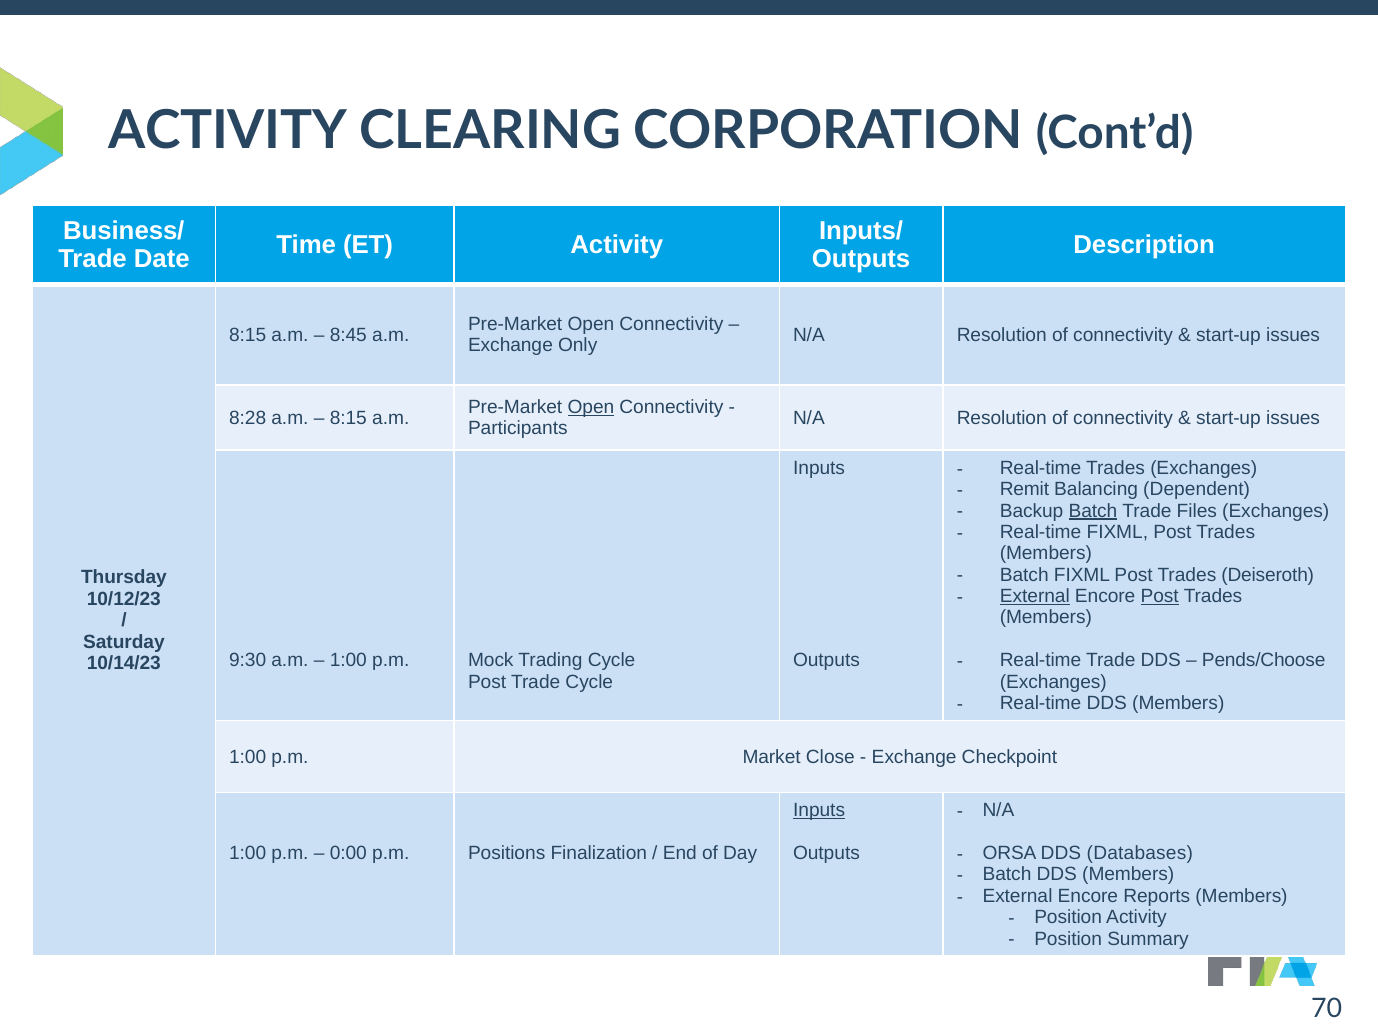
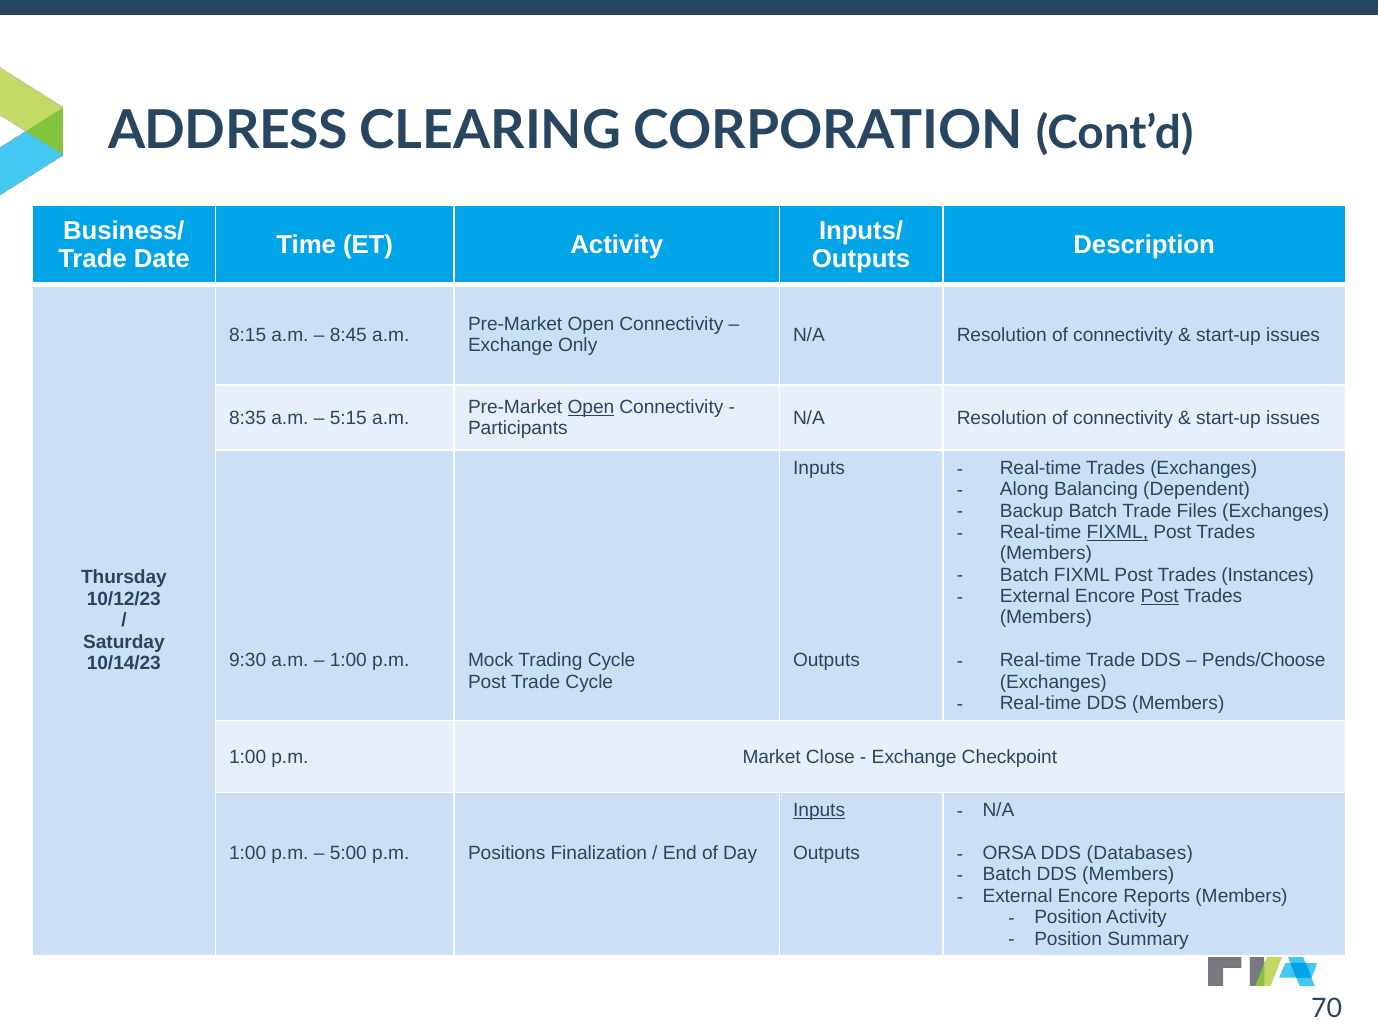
ACTIVITY at (228, 130): ACTIVITY -> ADDRESS
8:28: 8:28 -> 8:35
8:15 at (348, 418): 8:15 -> 5:15
Remit: Remit -> Along
Batch at (1093, 510) underline: present -> none
FIXML at (1117, 532) underline: none -> present
Deiseroth: Deiseroth -> Instances
External at (1035, 596) underline: present -> none
0:00: 0:00 -> 5:00
